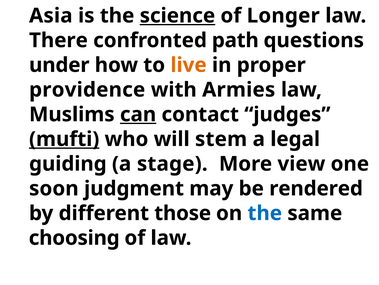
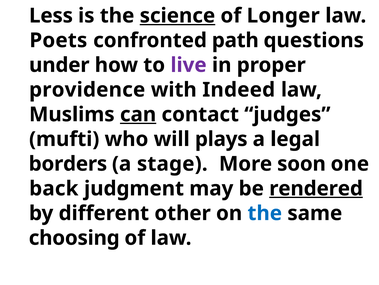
Asia: Asia -> Less
There: There -> Poets
live colour: orange -> purple
Armies: Armies -> Indeed
mufti underline: present -> none
stem: stem -> plays
guiding: guiding -> borders
view: view -> soon
soon: soon -> back
rendered underline: none -> present
those: those -> other
